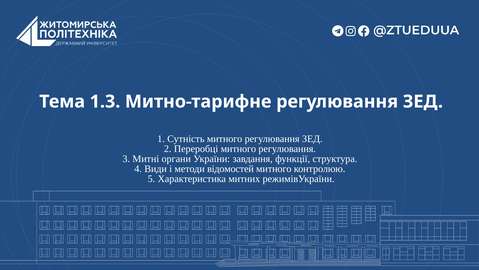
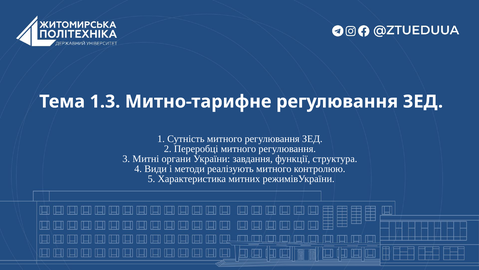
відомостей: відомостей -> реалізують
